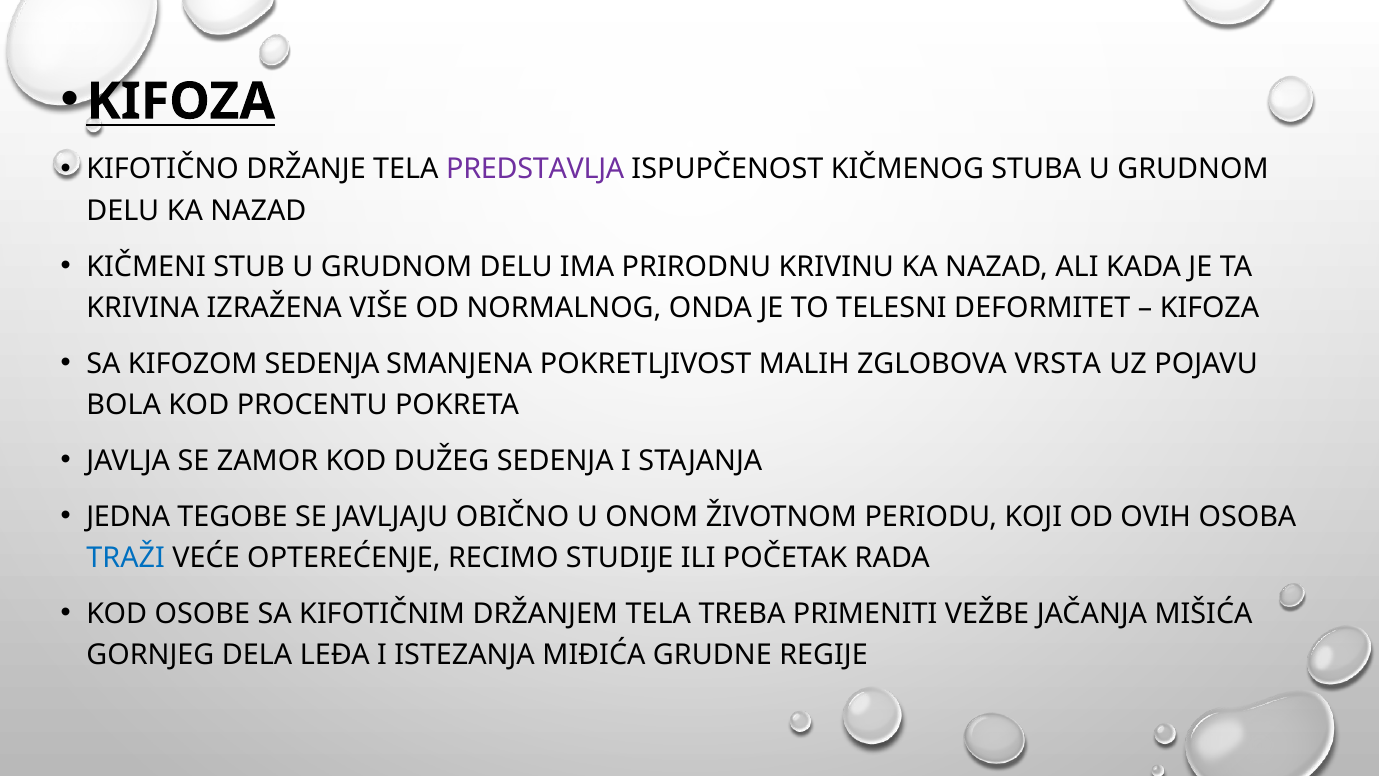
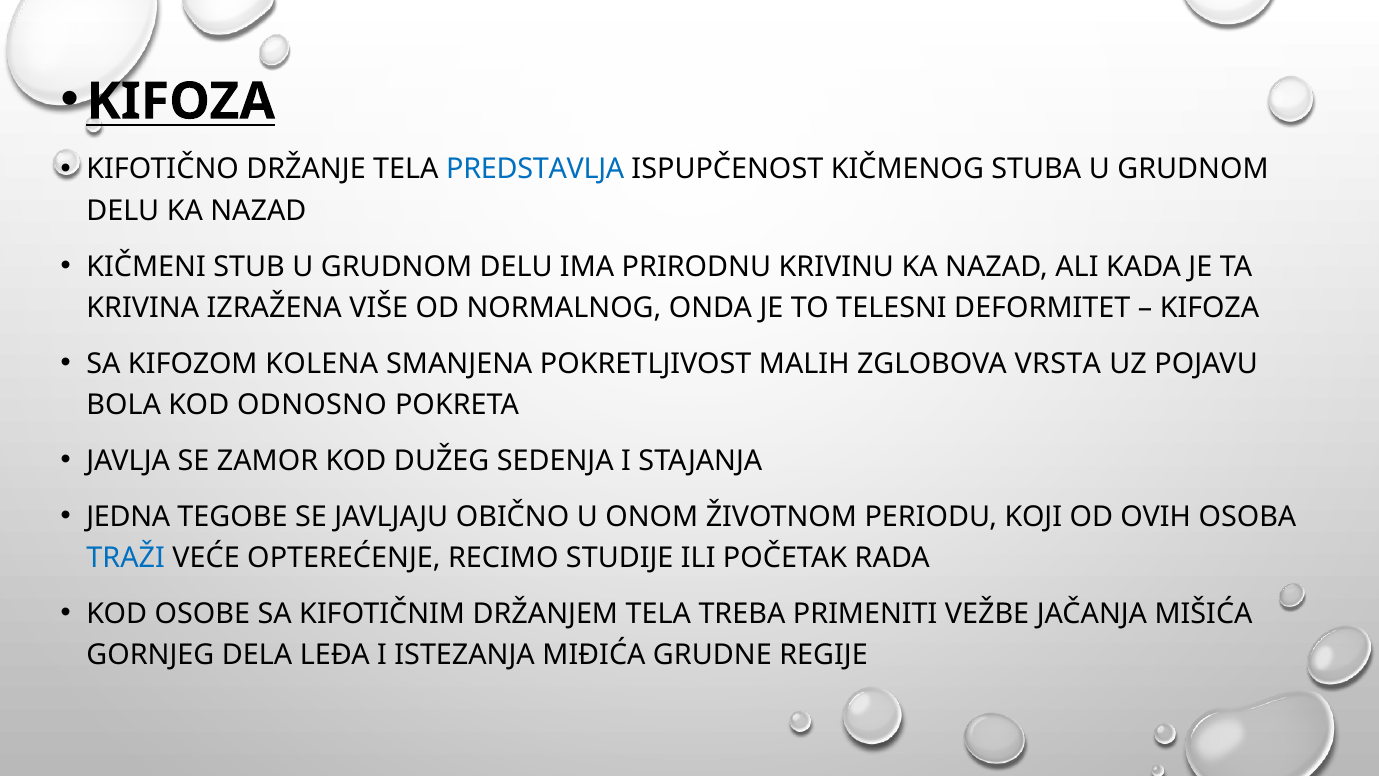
PREDSTAVLJA colour: purple -> blue
KIFOZOM SEDENJA: SEDENJA -> KOLENA
PROCENTU: PROCENTU -> ODNOSNO
